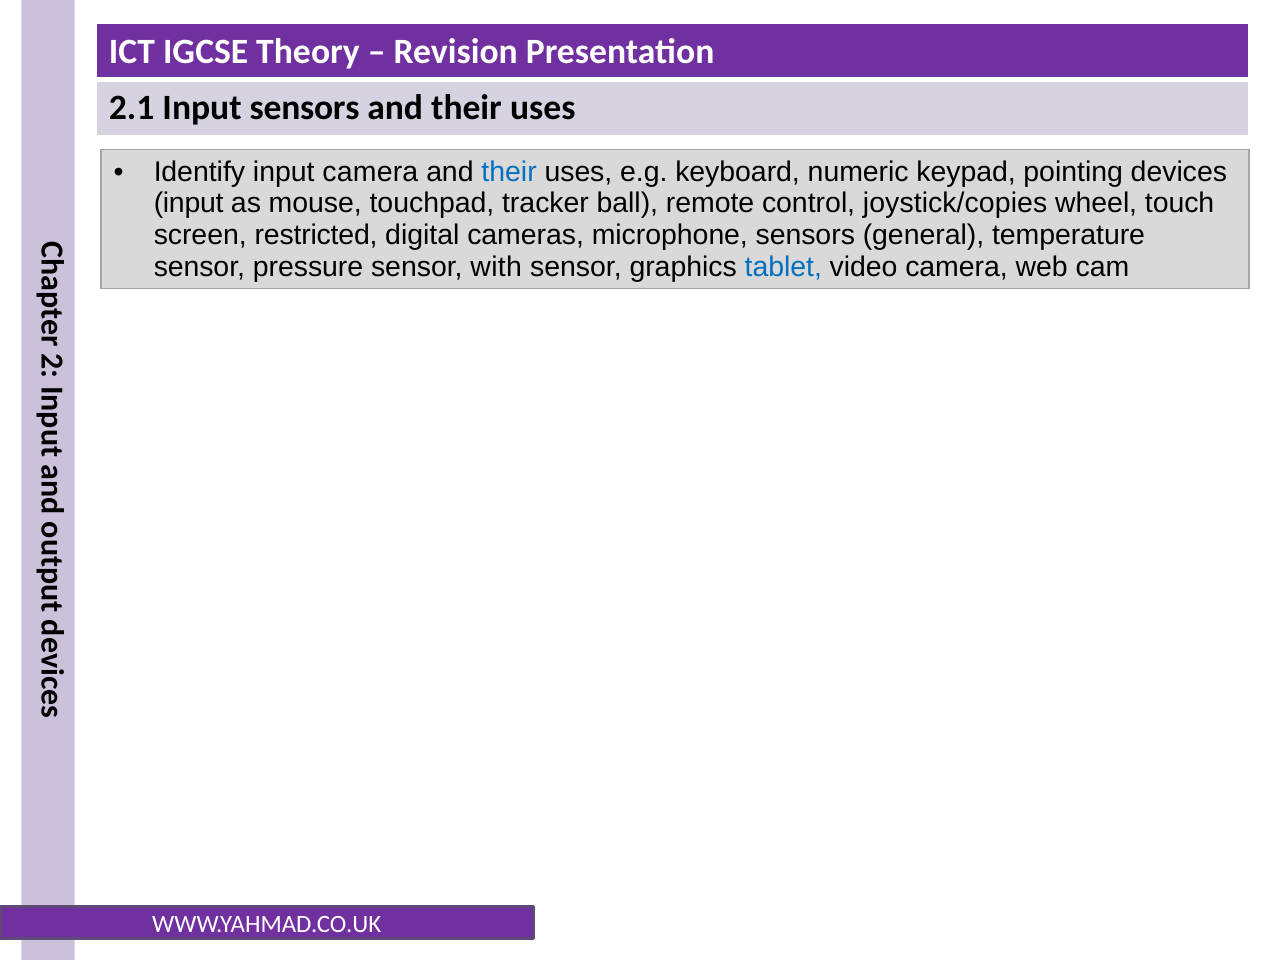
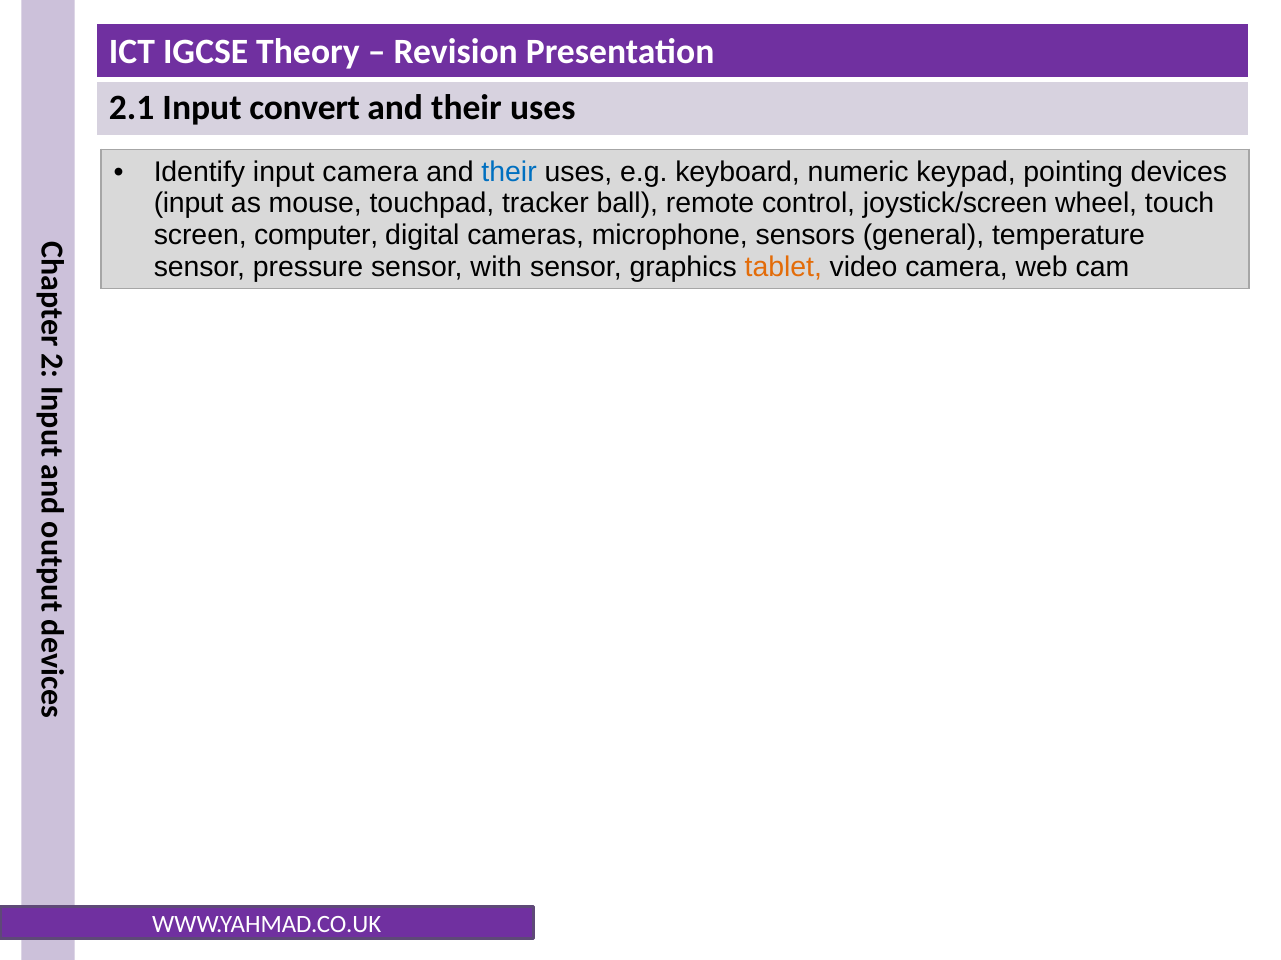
Input sensors: sensors -> convert
joystick/copies: joystick/copies -> joystick/screen
restricted: restricted -> computer
tablet colour: blue -> orange
